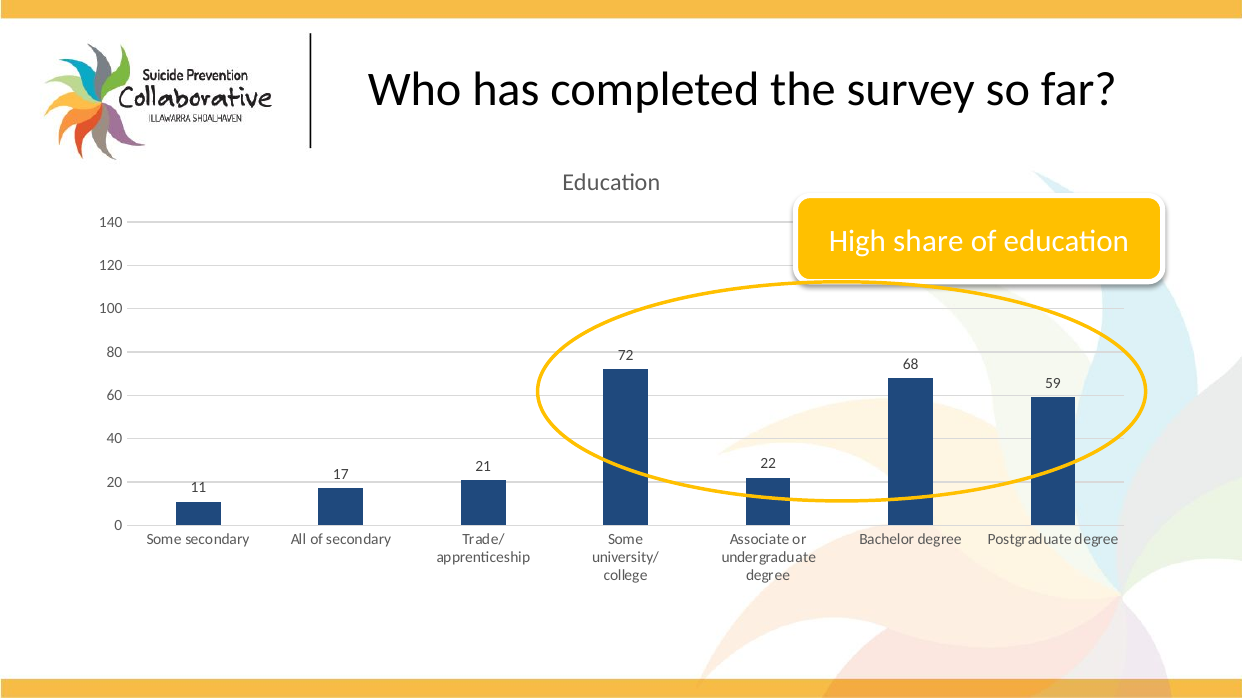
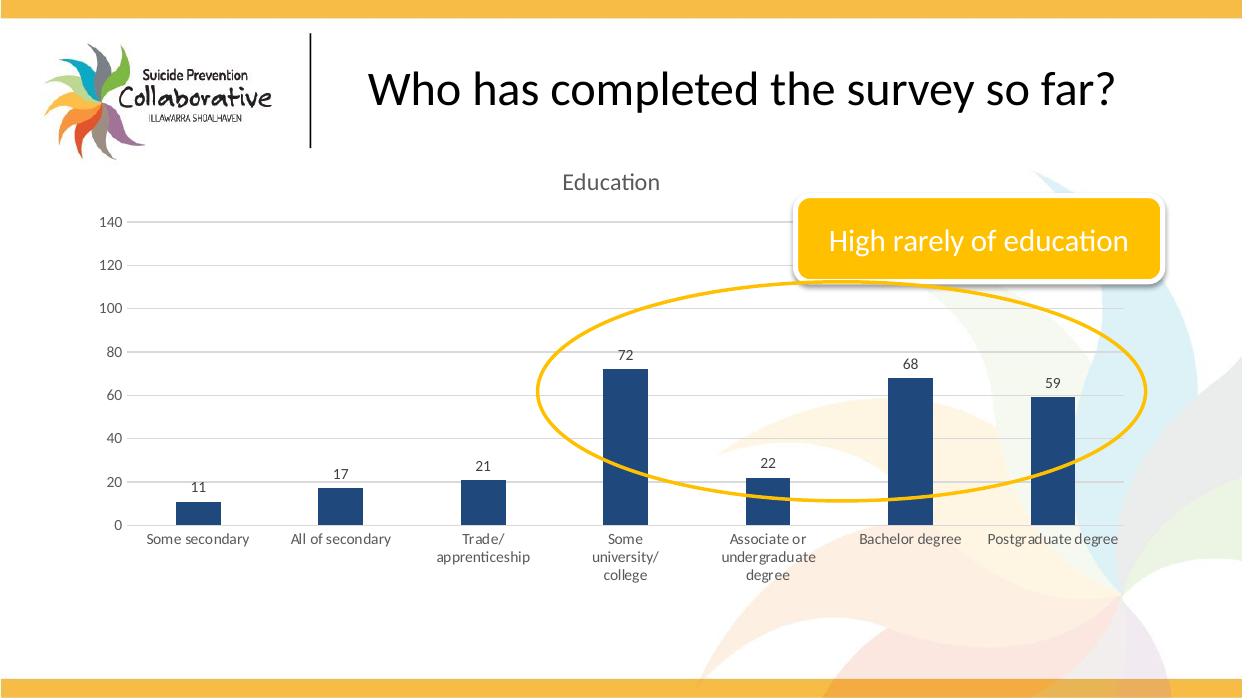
share: share -> rarely
